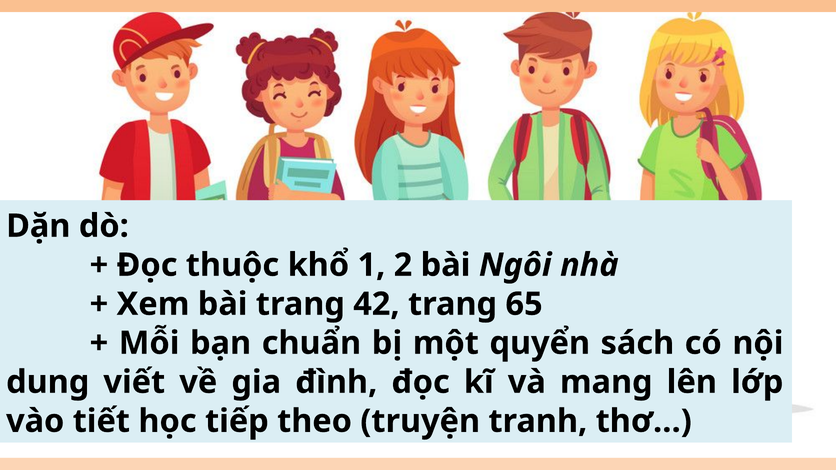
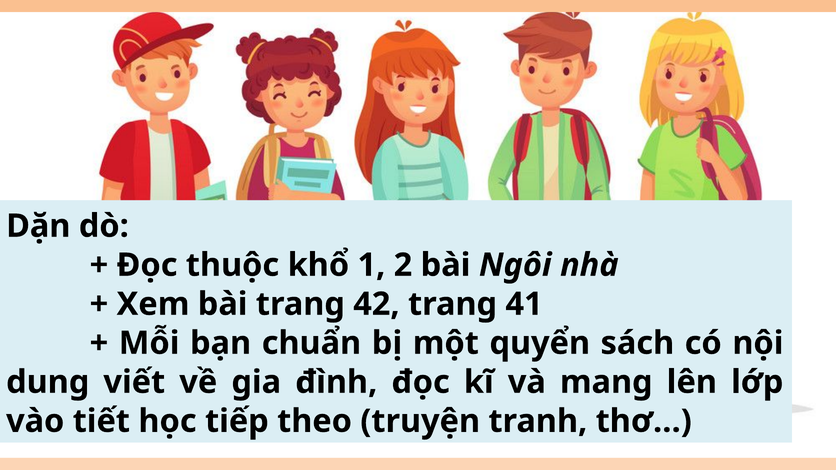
65: 65 -> 41
